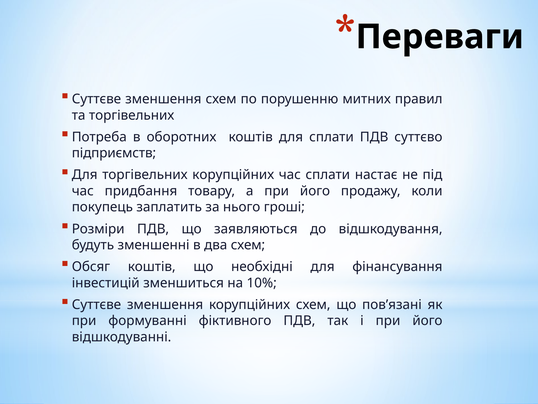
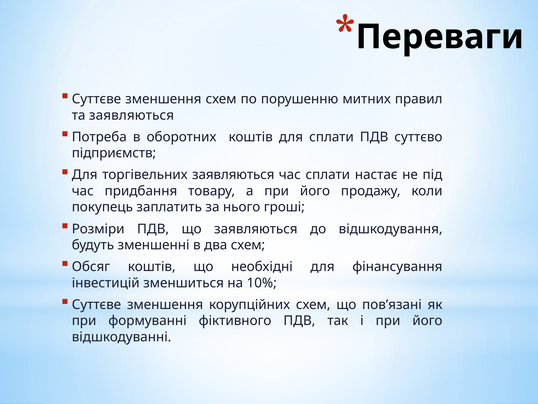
та торгівельних: торгівельних -> заявляються
торгівельних корупційних: корупційних -> заявляються
